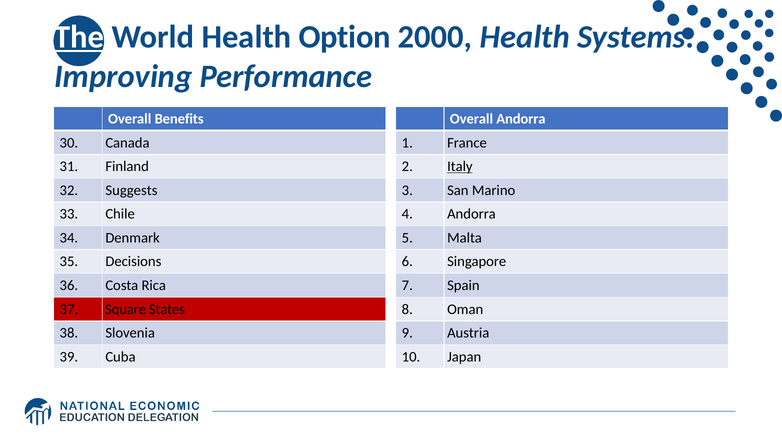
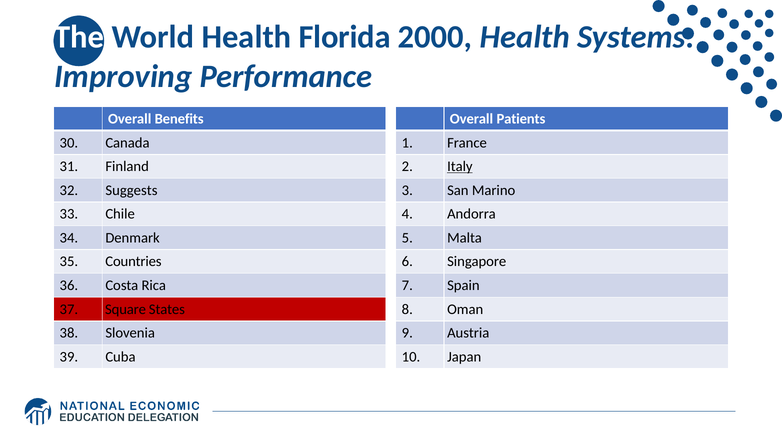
The underline: present -> none
Option: Option -> Florida
Overall Andorra: Andorra -> Patients
Decisions: Decisions -> Countries
